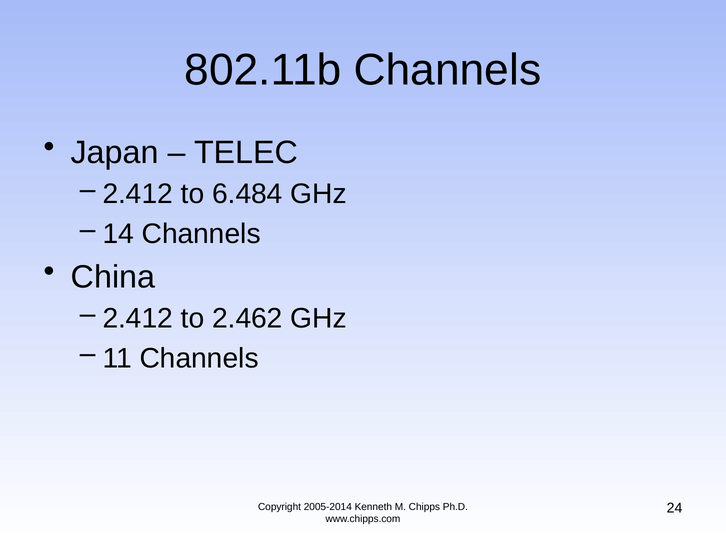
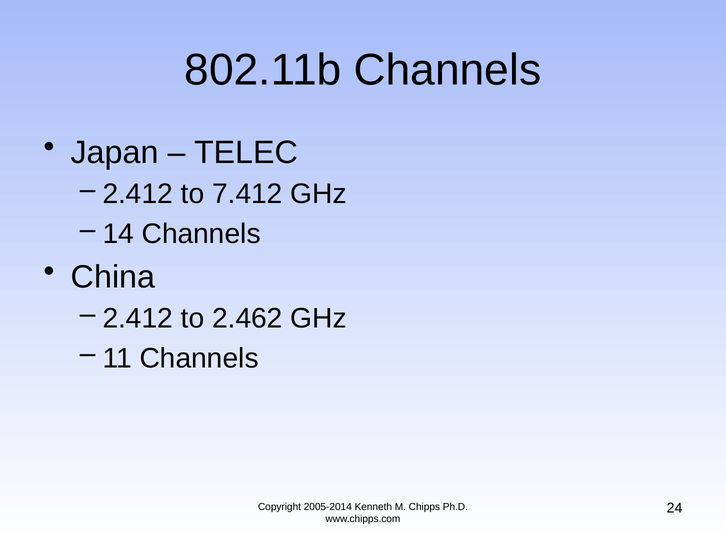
6.484: 6.484 -> 7.412
